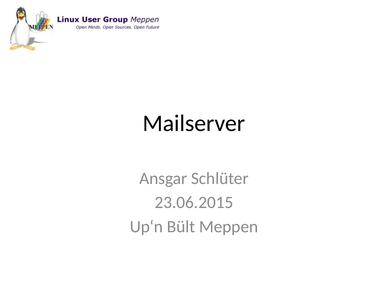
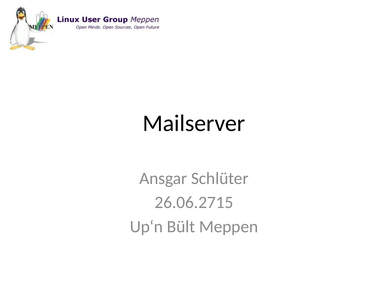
23.06.2015: 23.06.2015 -> 26.06.2715
